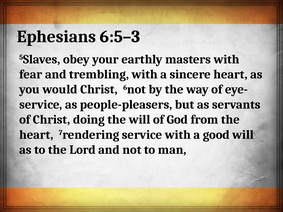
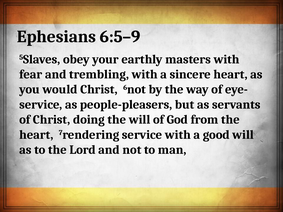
6:5–3: 6:5–3 -> 6:5–9
